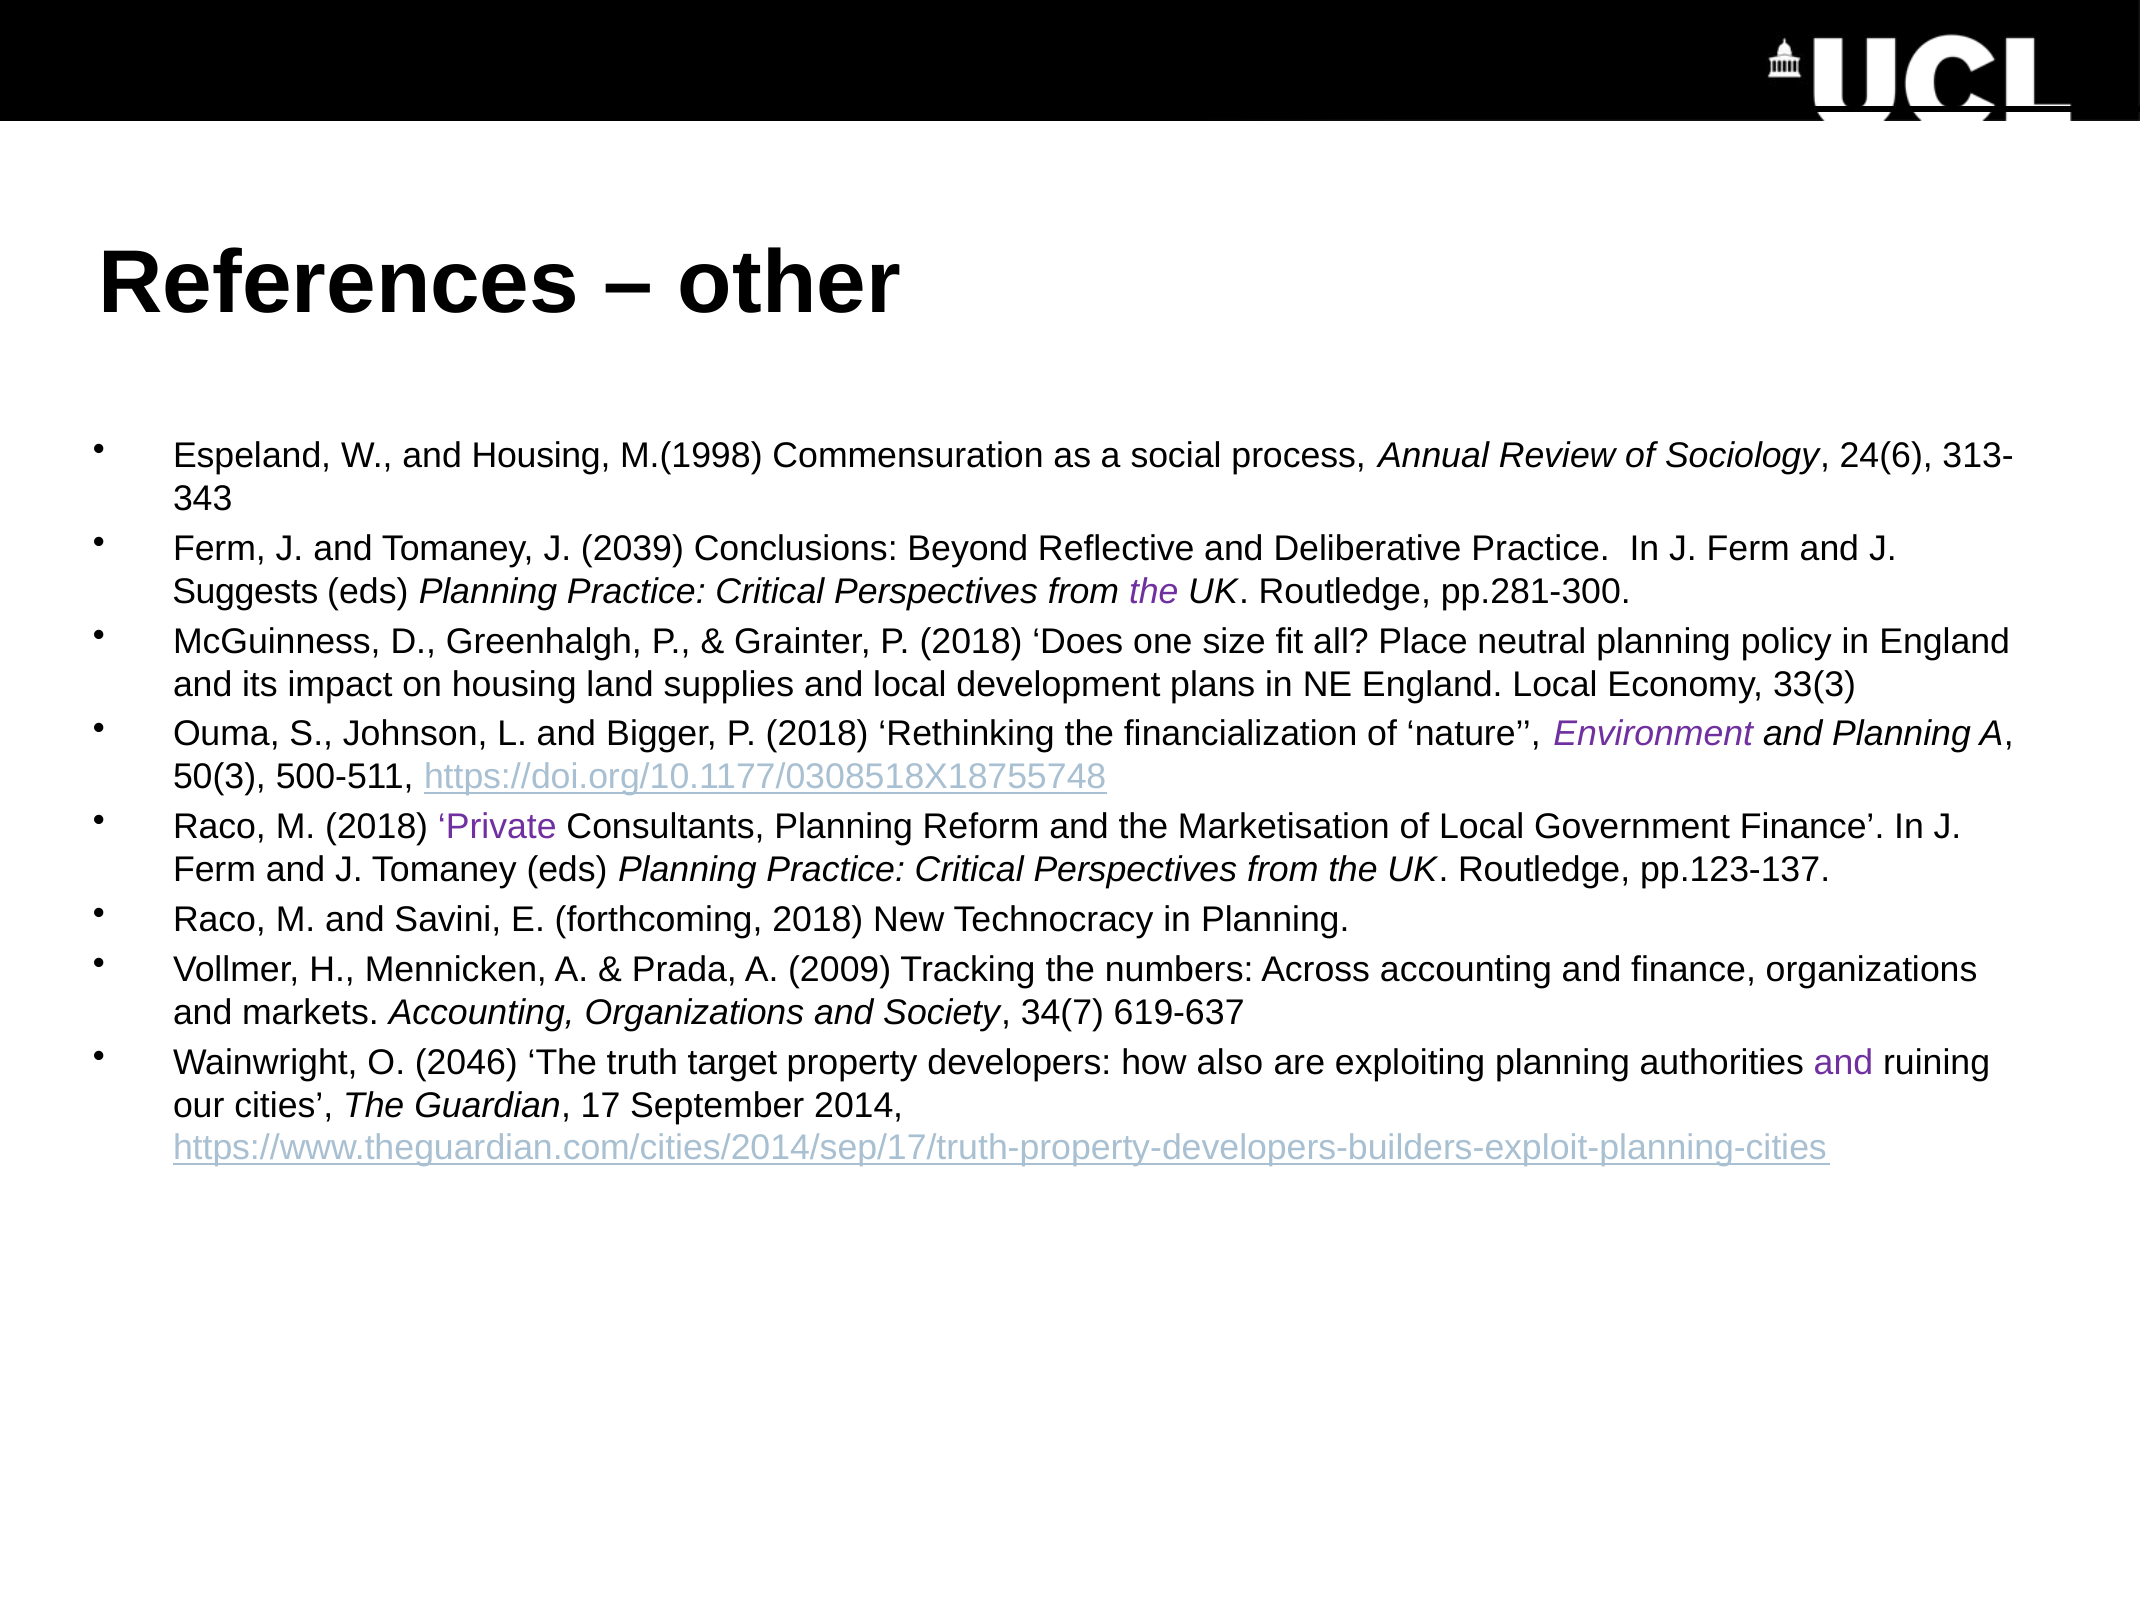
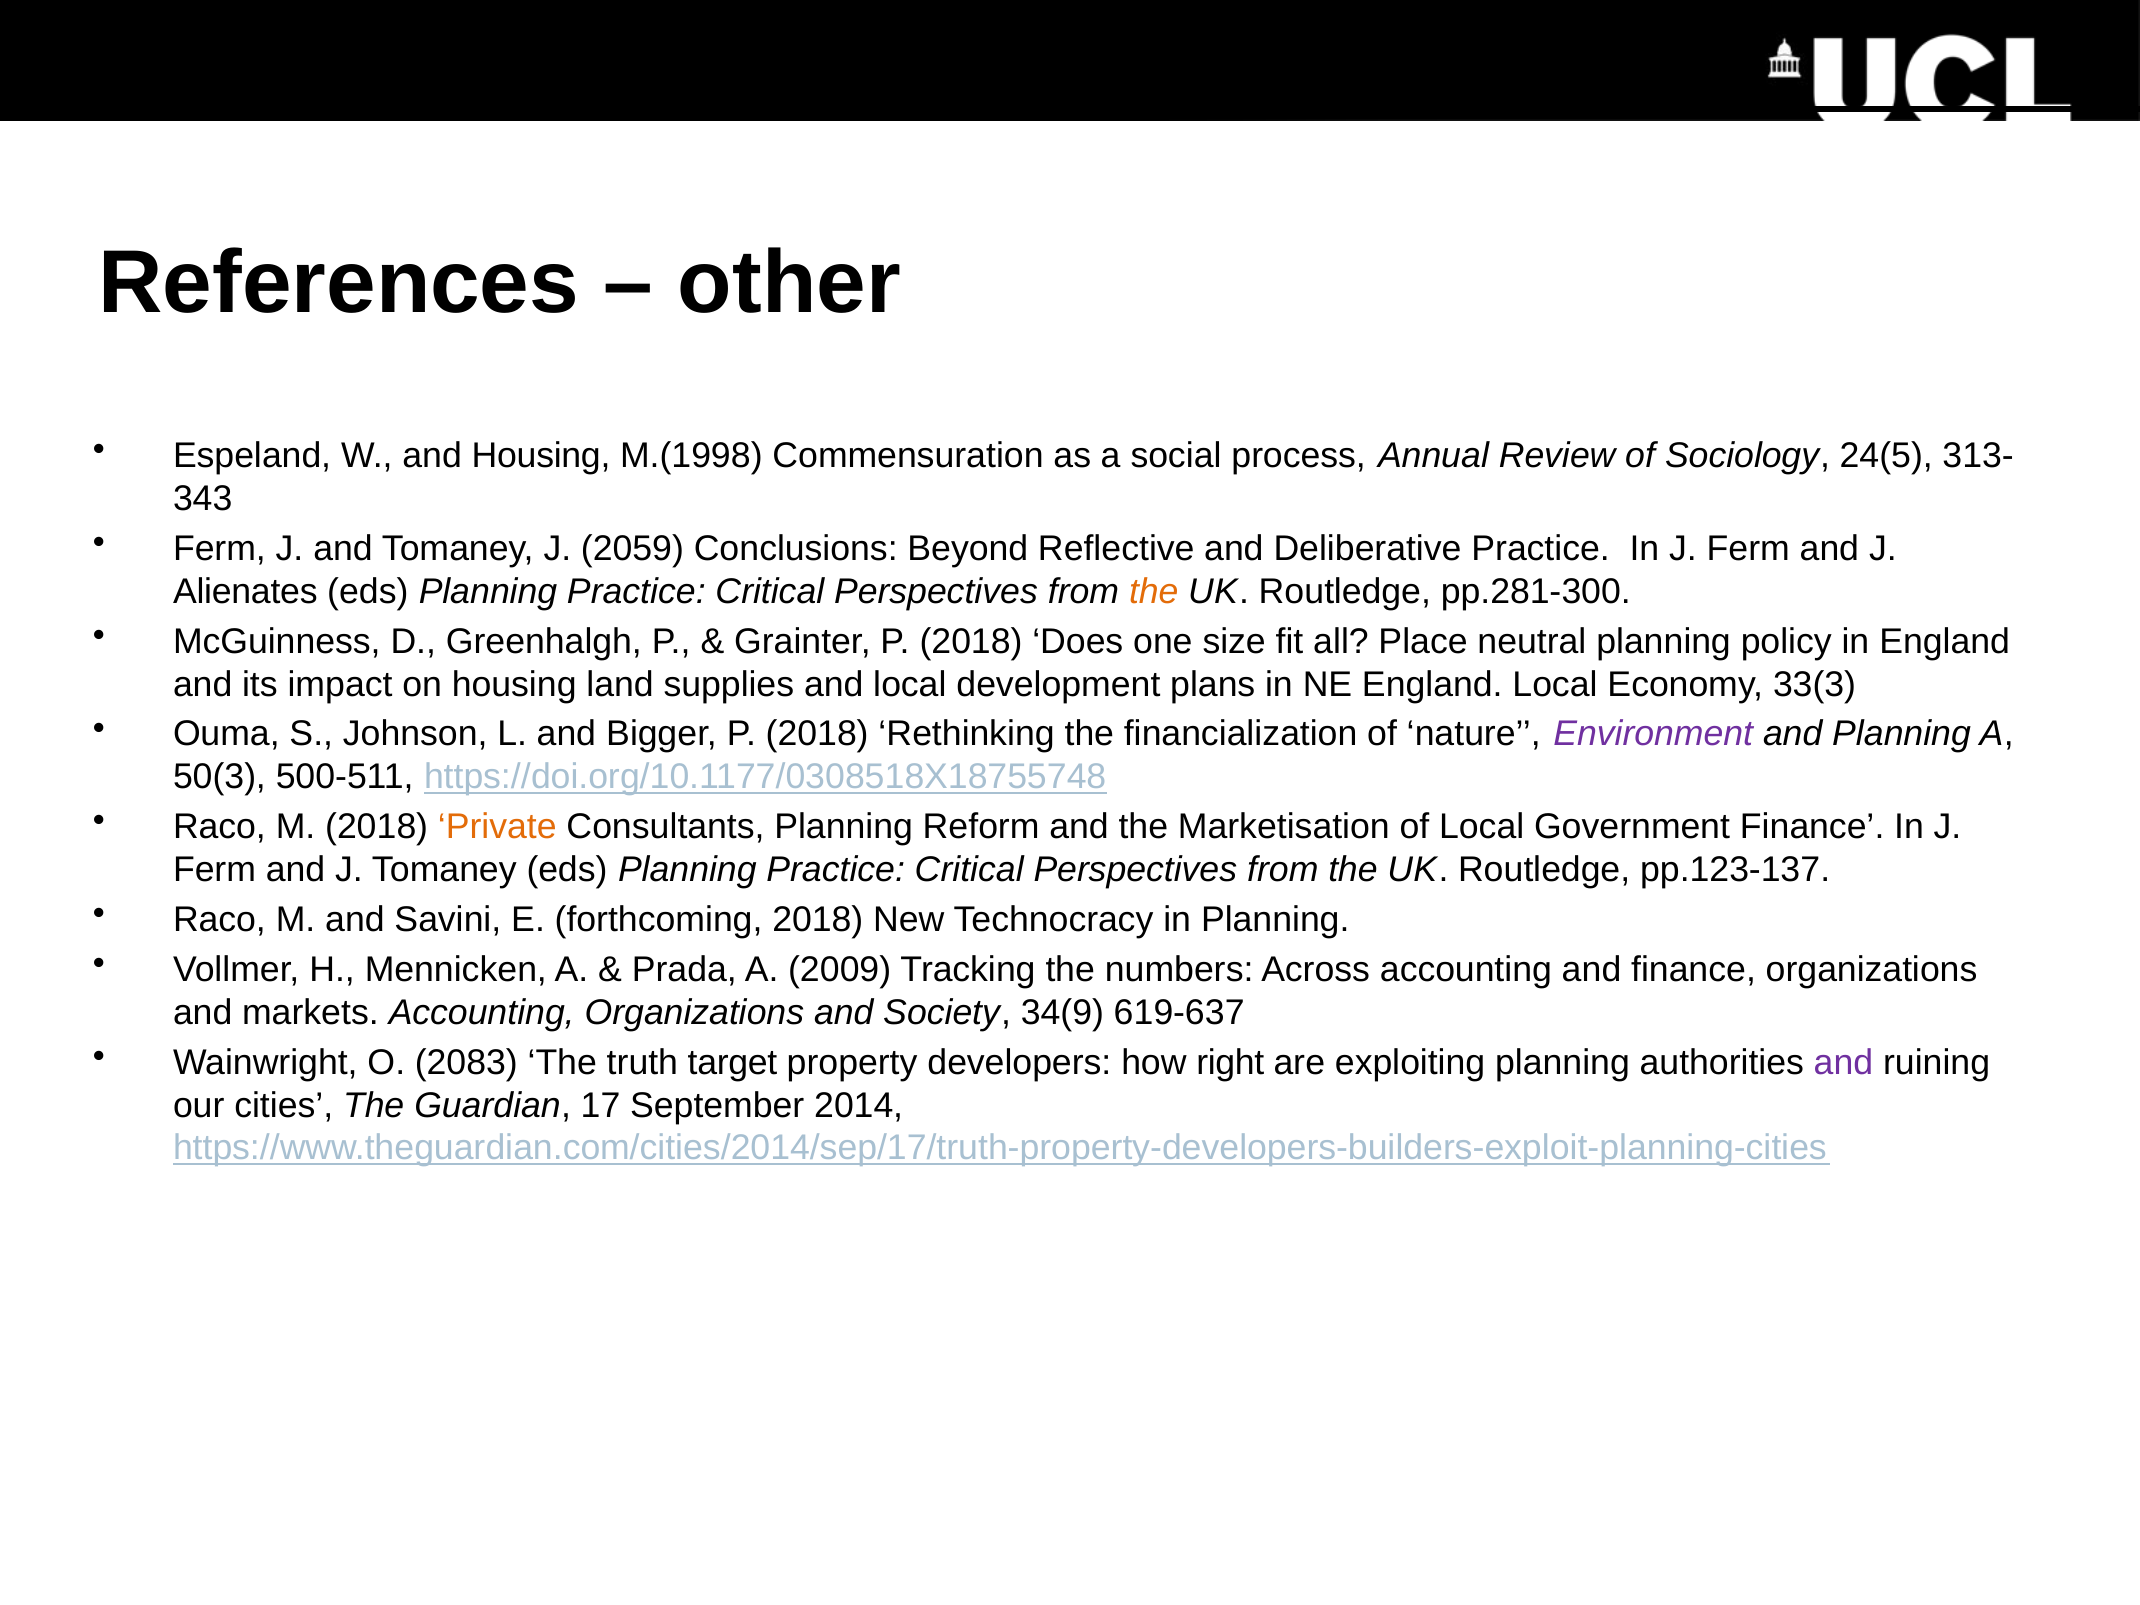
24(6: 24(6 -> 24(5
2039: 2039 -> 2059
Suggests: Suggests -> Alienates
the at (1154, 591) colour: purple -> orange
Private colour: purple -> orange
34(7: 34(7 -> 34(9
2046: 2046 -> 2083
also: also -> right
